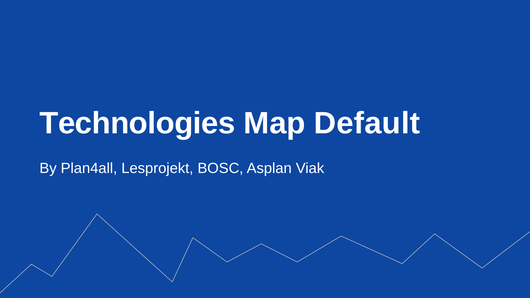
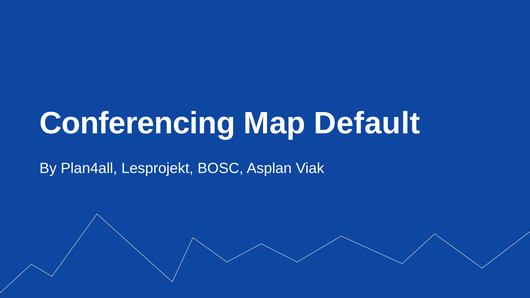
Technologies: Technologies -> Conferencing
